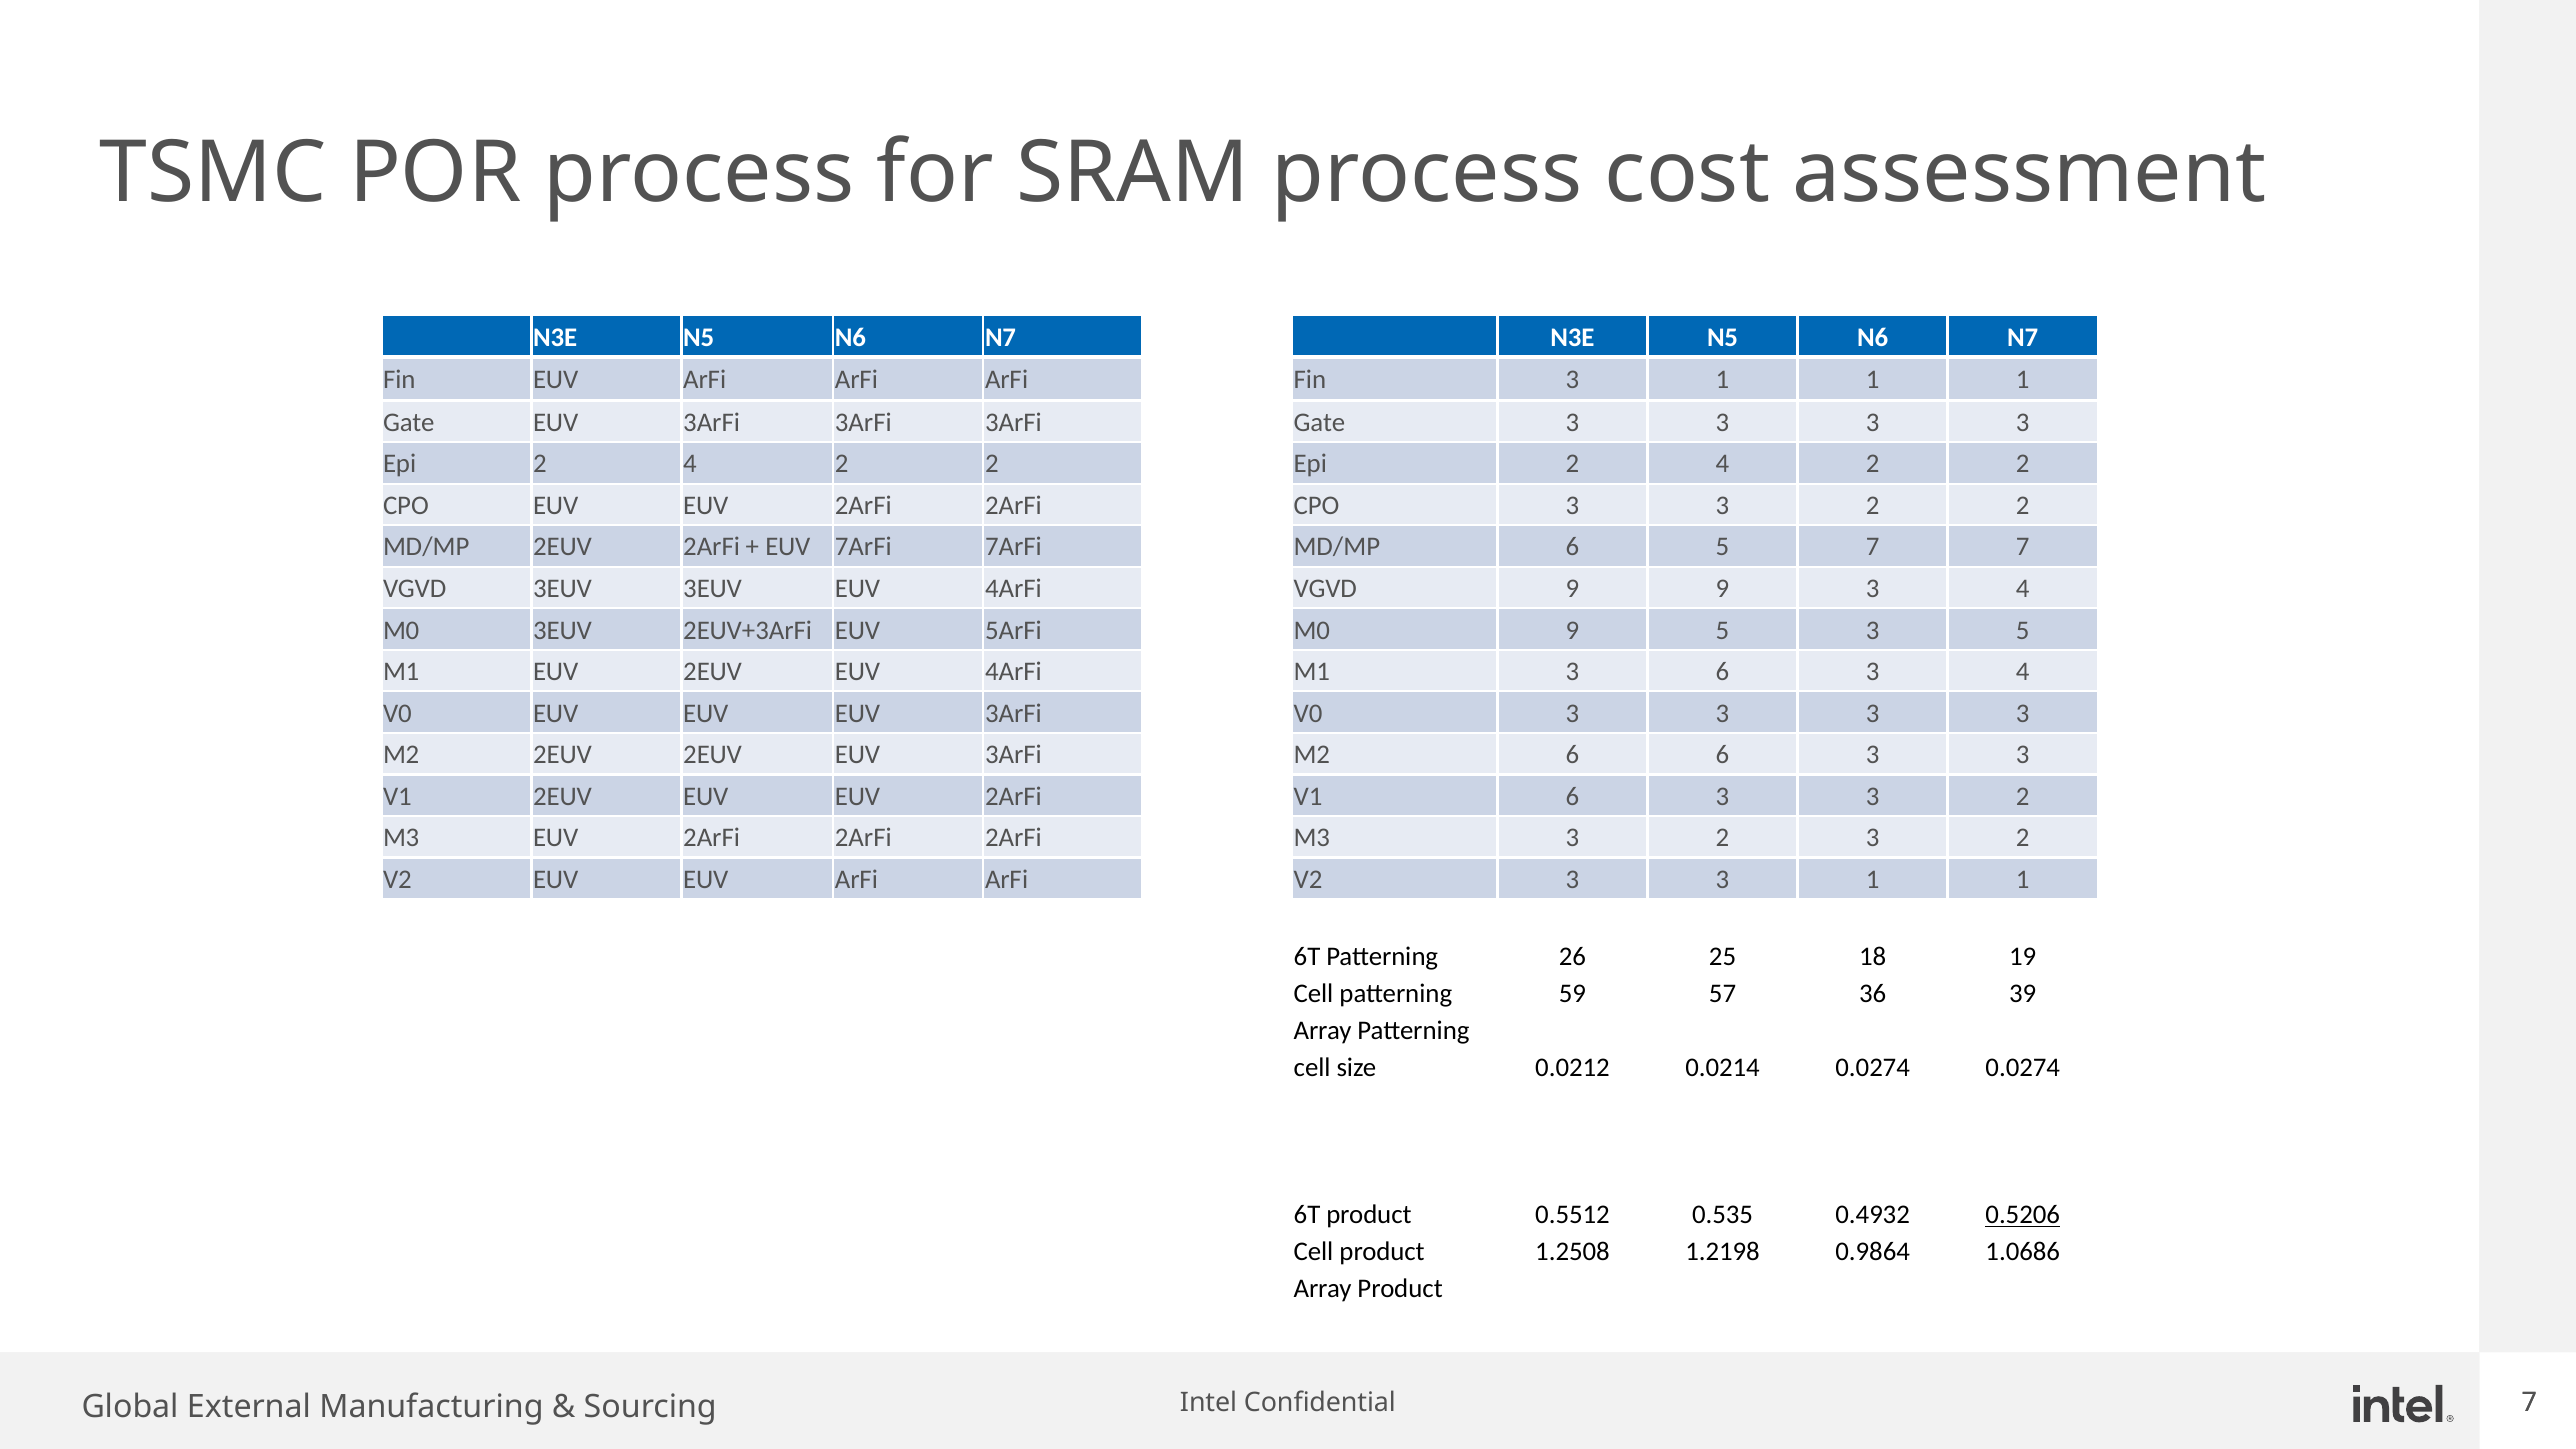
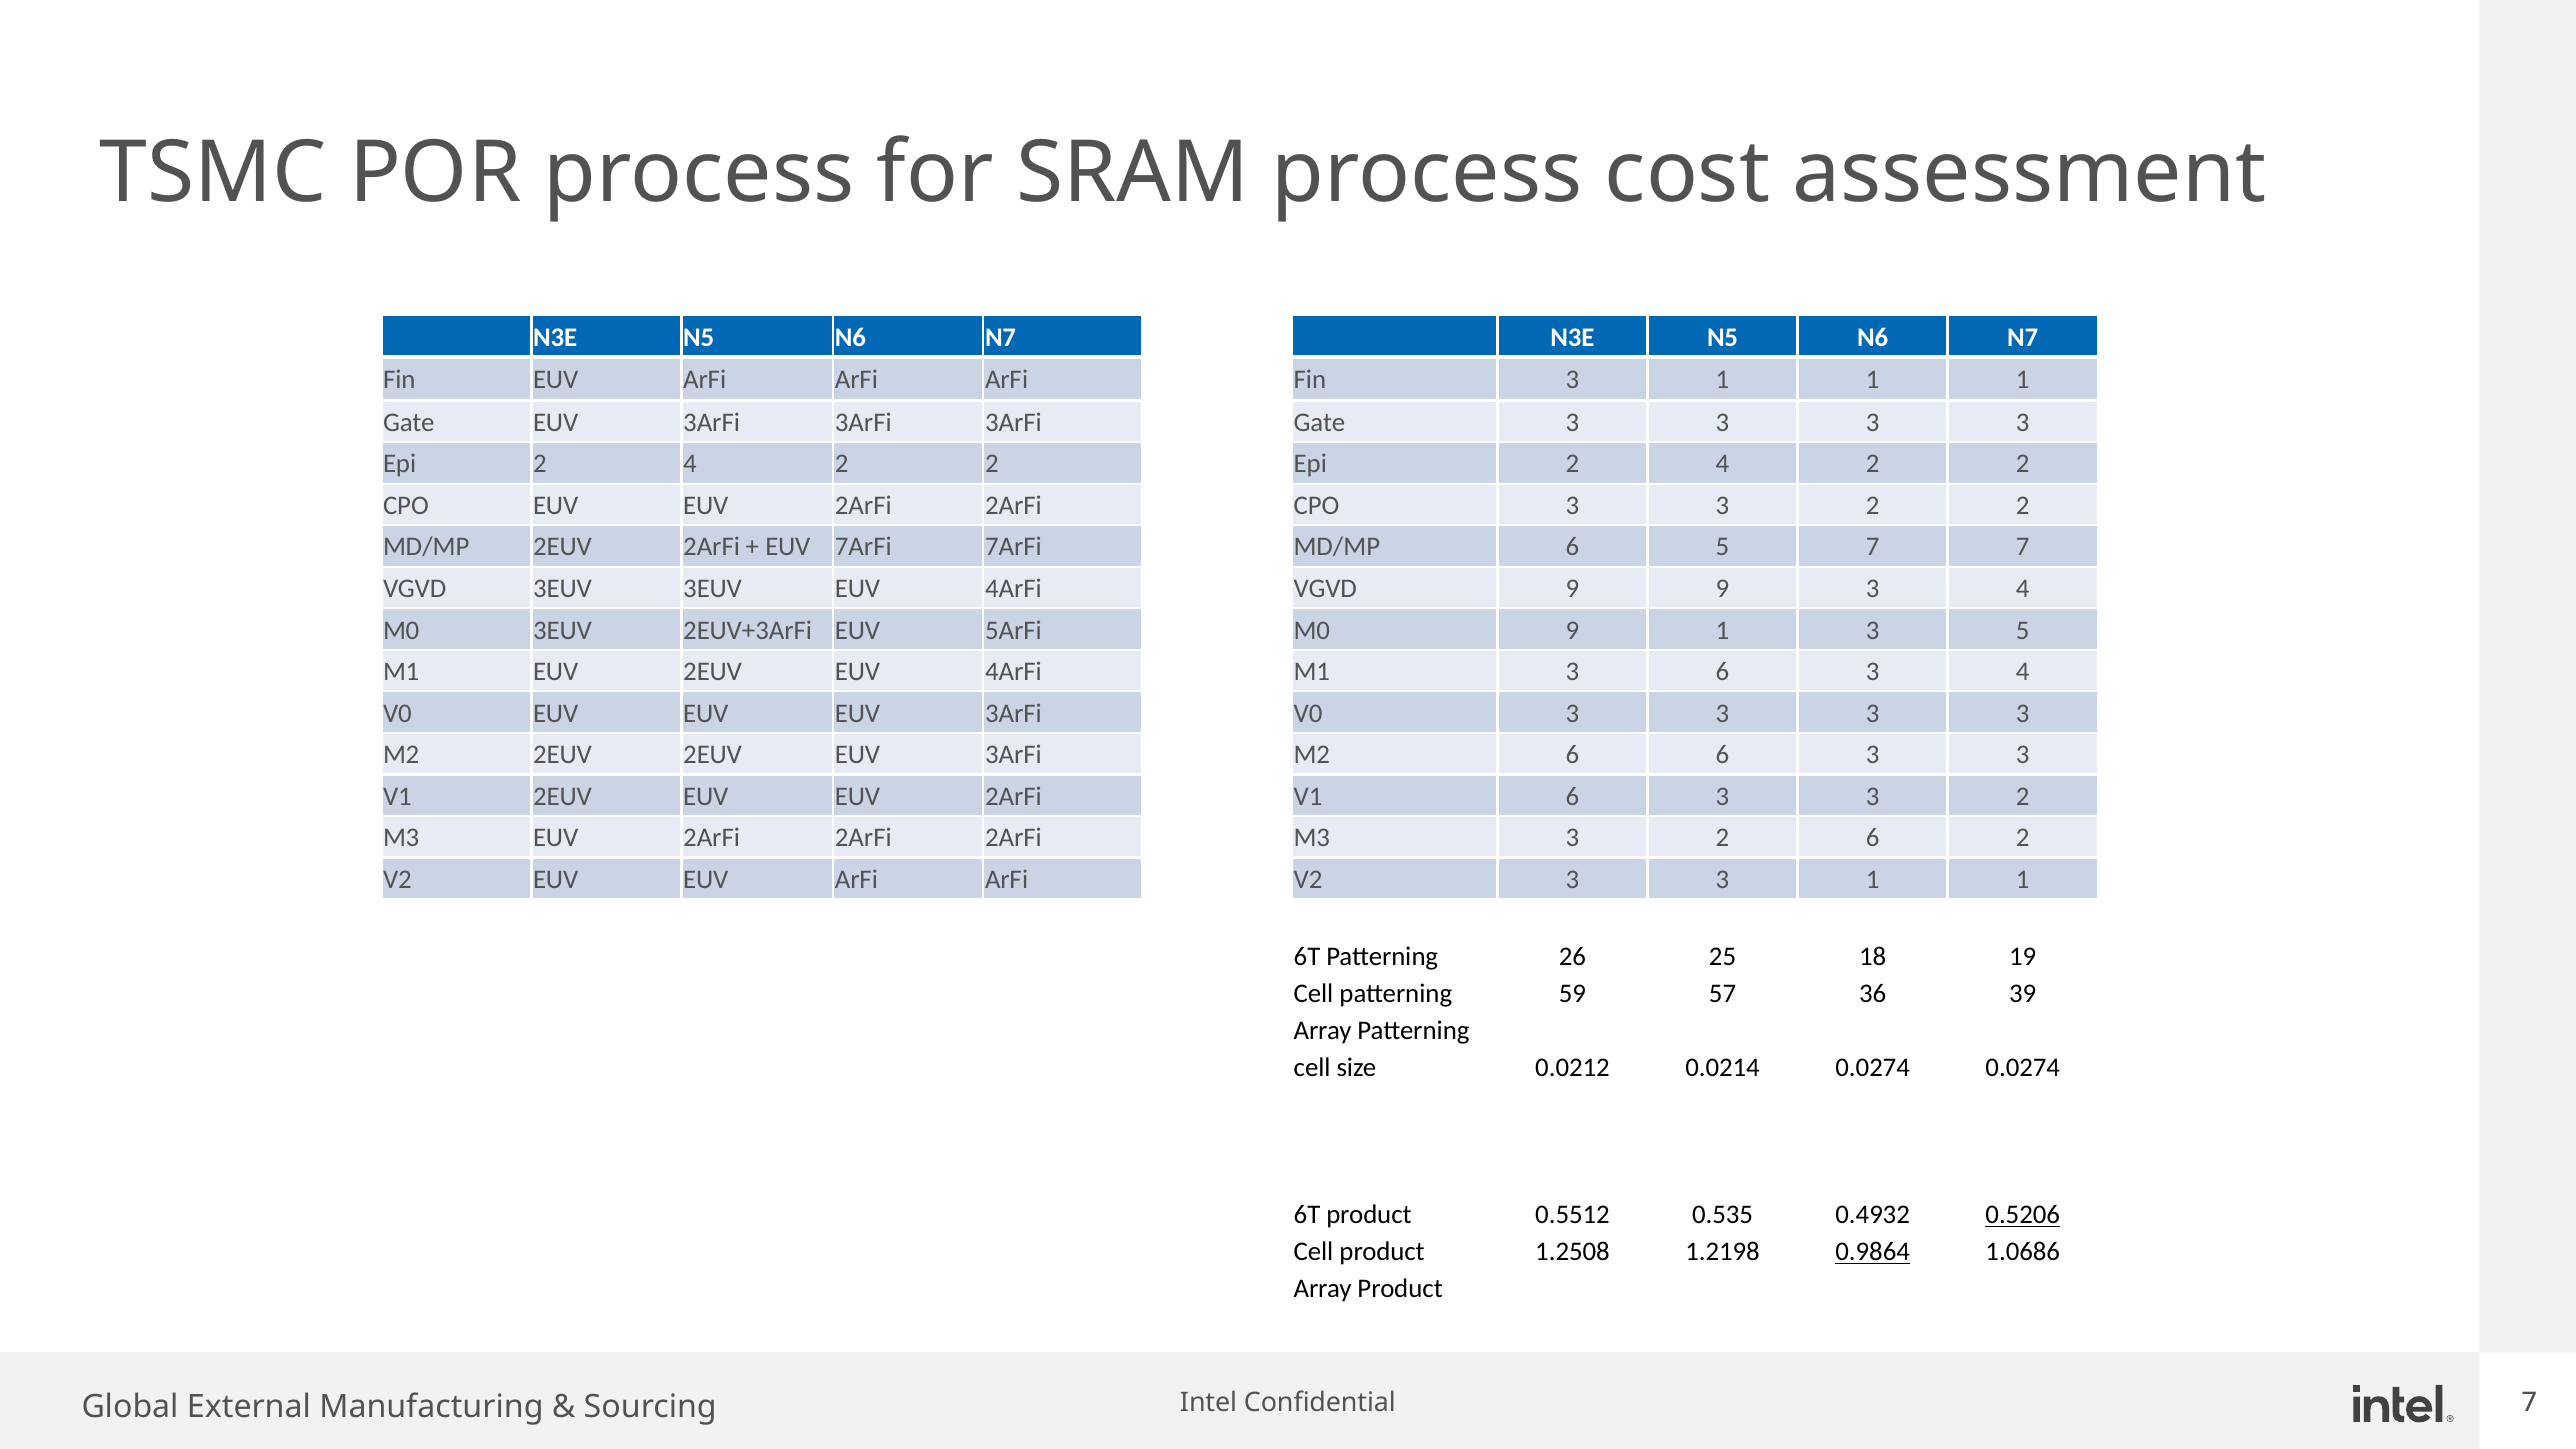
9 5: 5 -> 1
2 3: 3 -> 6
0.9864 underline: none -> present
